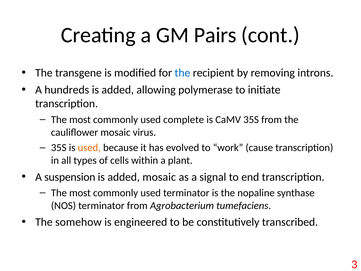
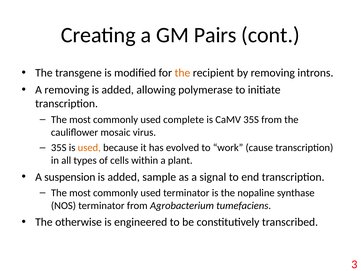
the at (182, 73) colour: blue -> orange
A hundreds: hundreds -> removing
added mosaic: mosaic -> sample
somehow: somehow -> otherwise
